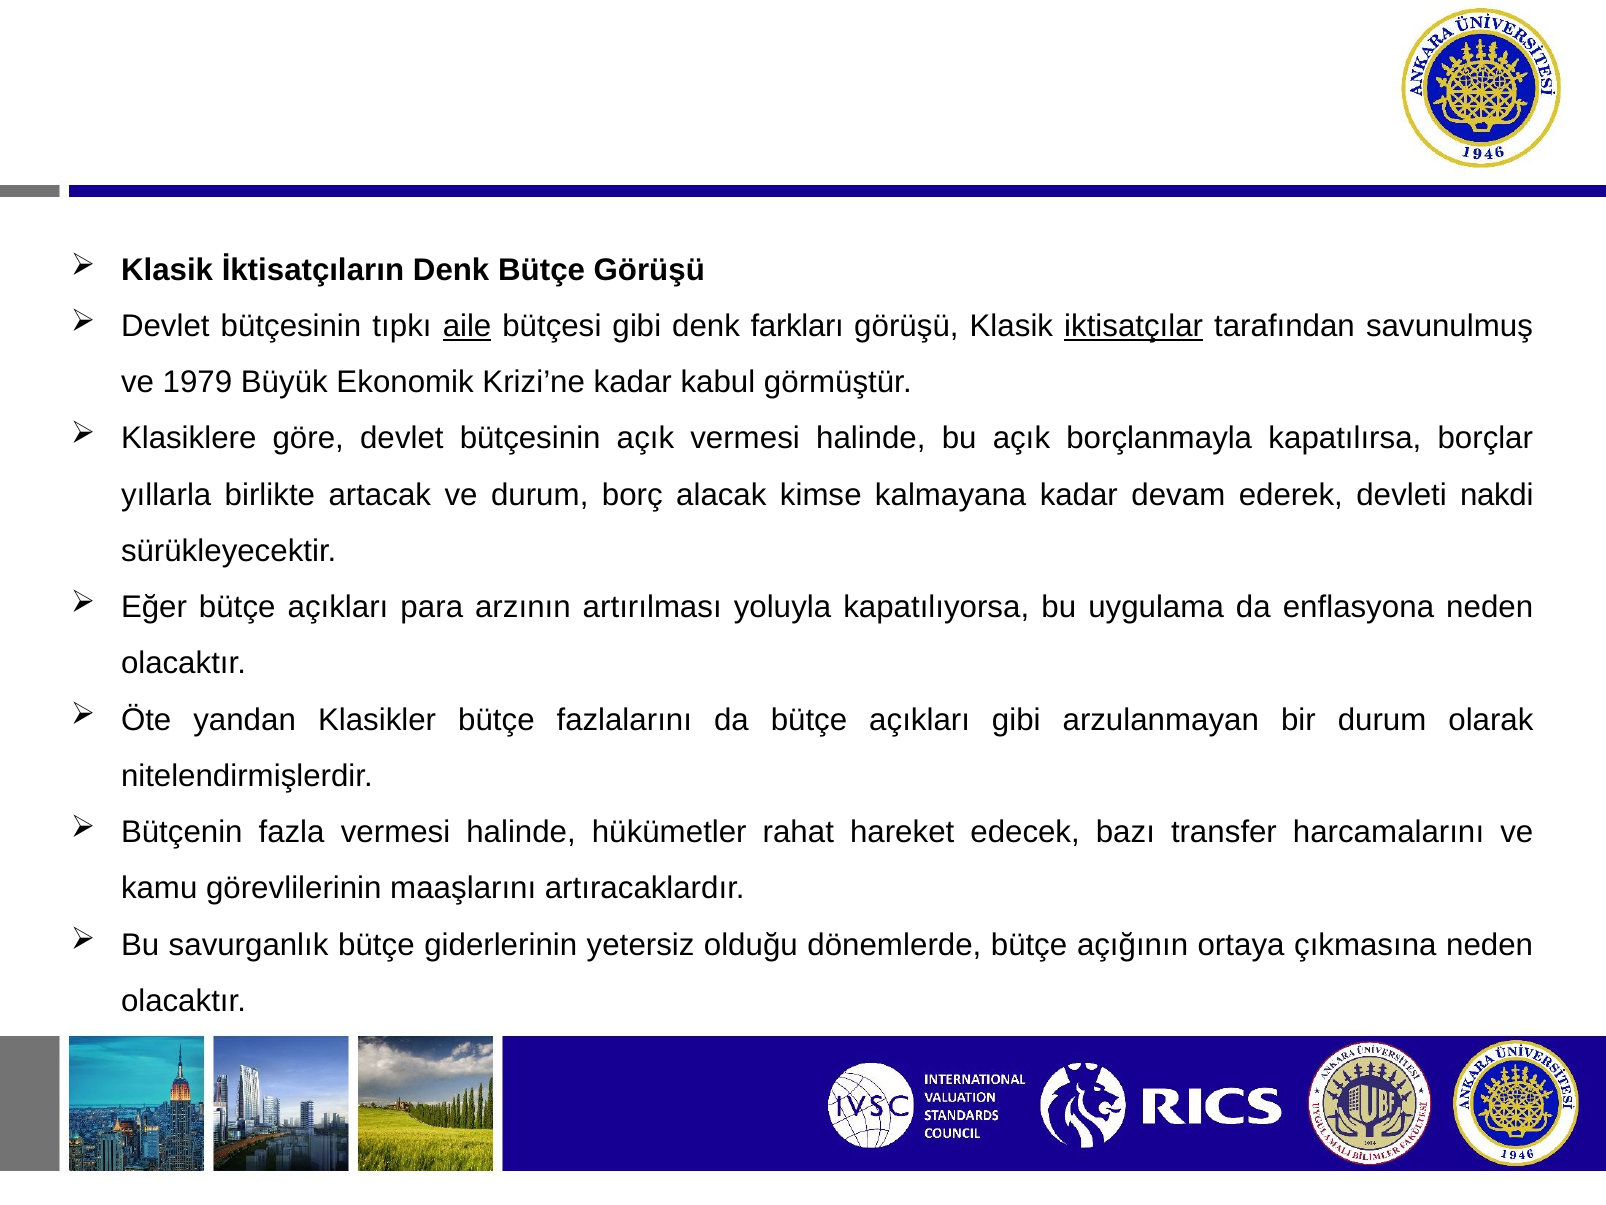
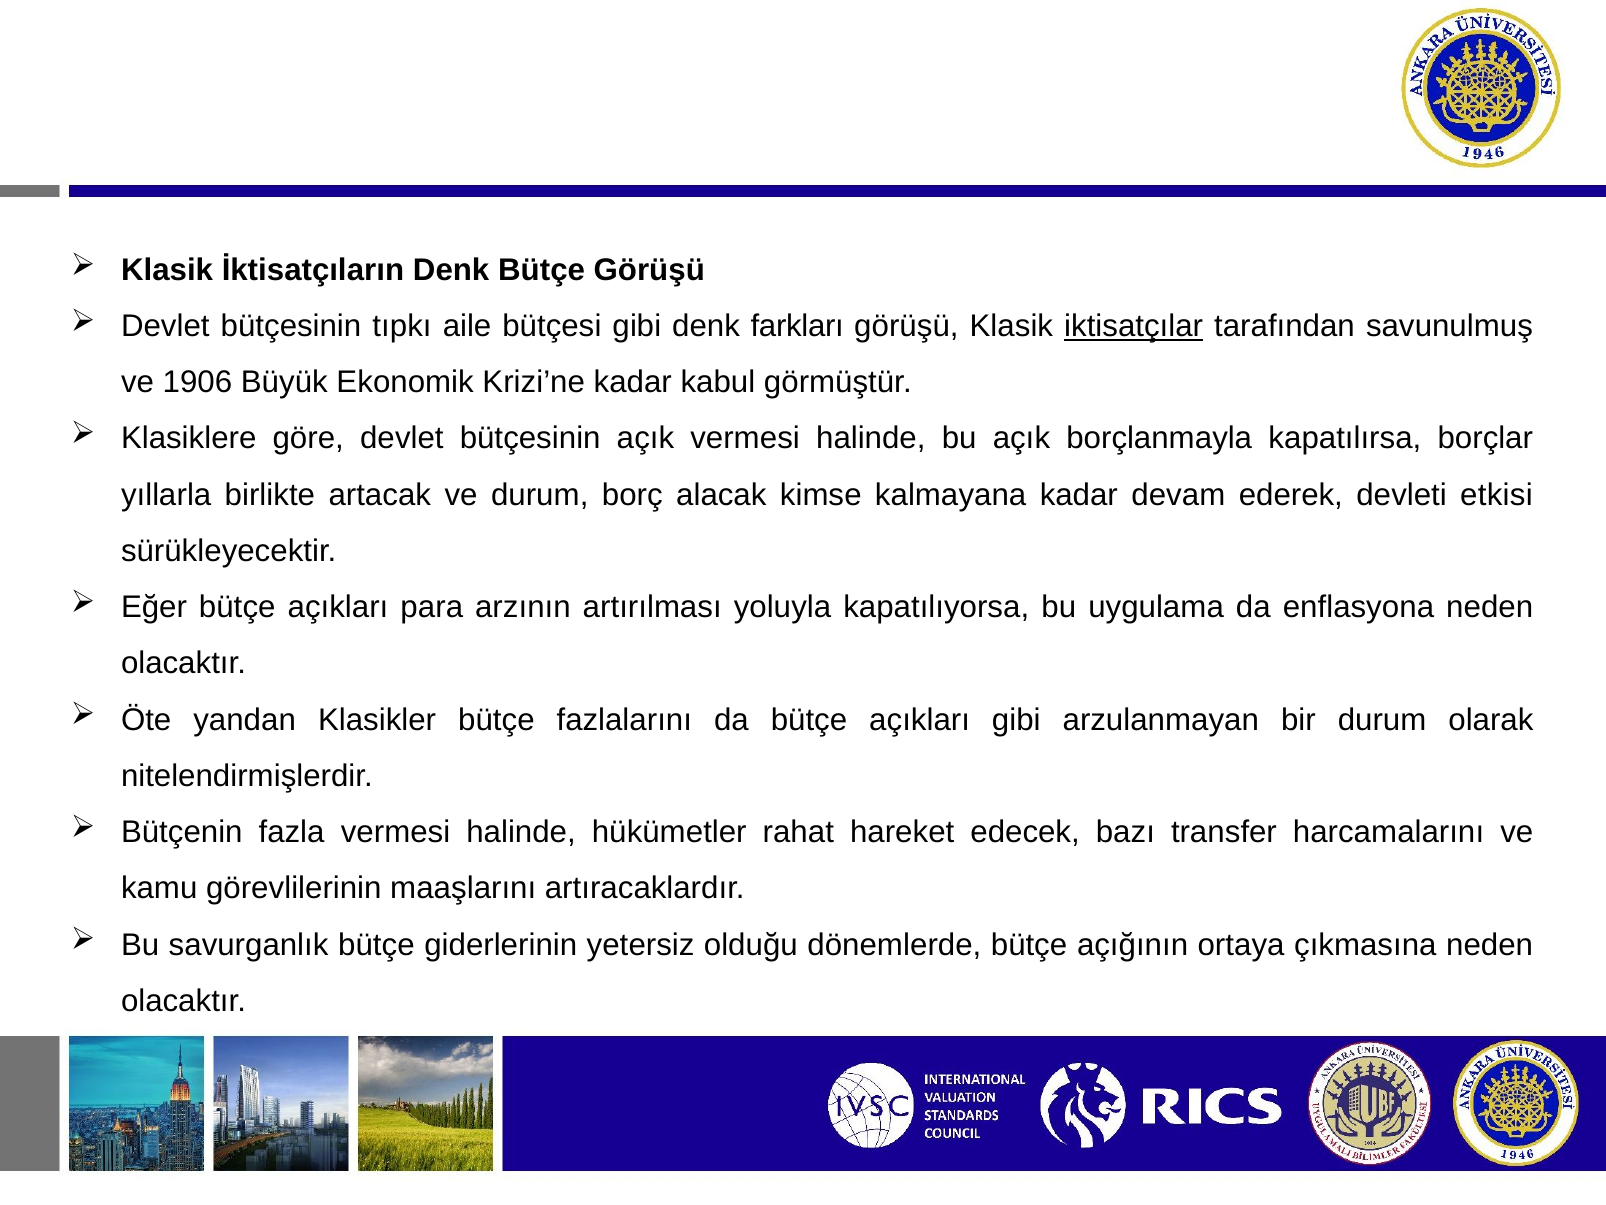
aile underline: present -> none
1979: 1979 -> 1906
nakdi: nakdi -> etkisi
